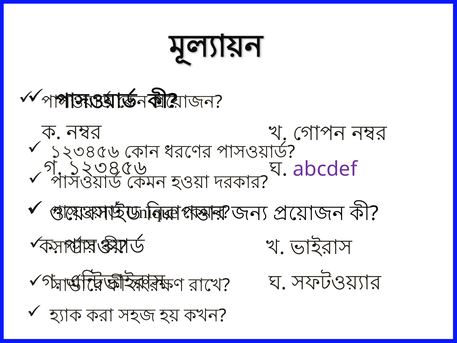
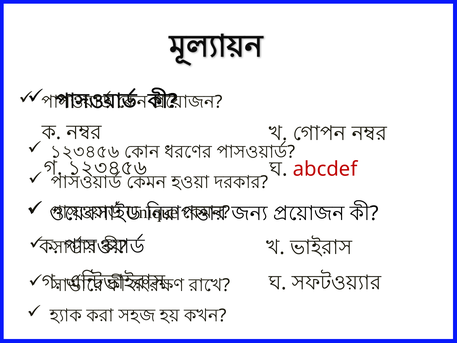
abcdef colour: purple -> red
